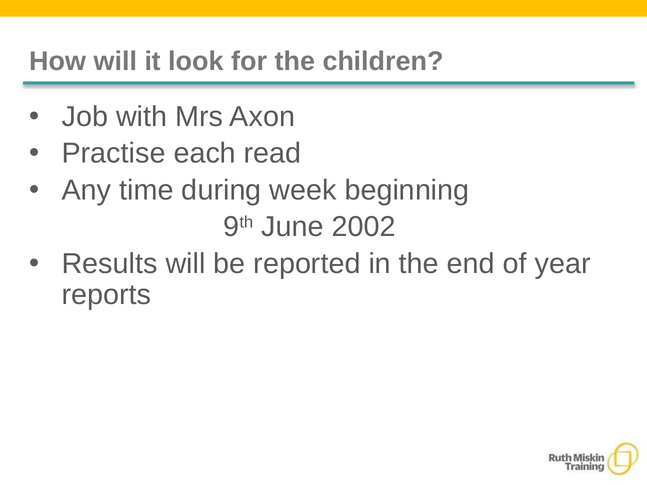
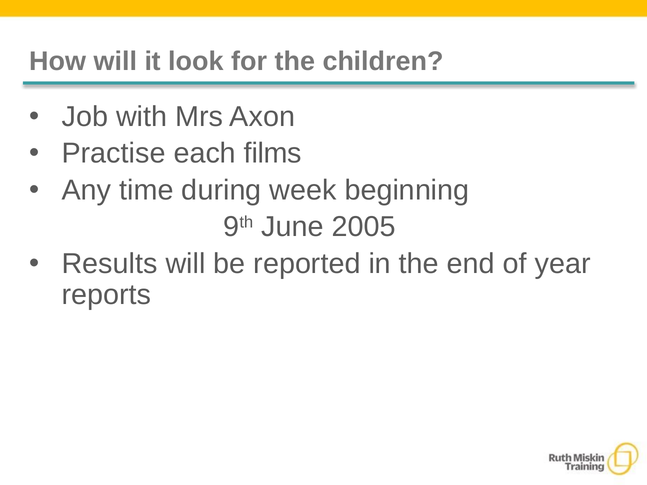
read: read -> films
2002: 2002 -> 2005
